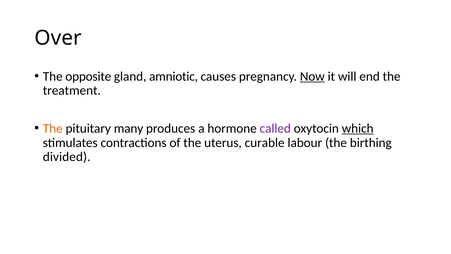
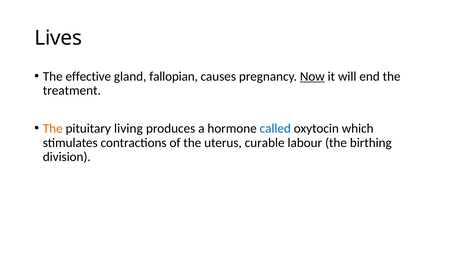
Over: Over -> Lives
opposite: opposite -> effective
amniotic: amniotic -> fallopian
many: many -> living
called colour: purple -> blue
which underline: present -> none
divided: divided -> division
